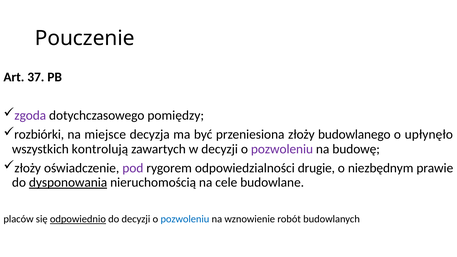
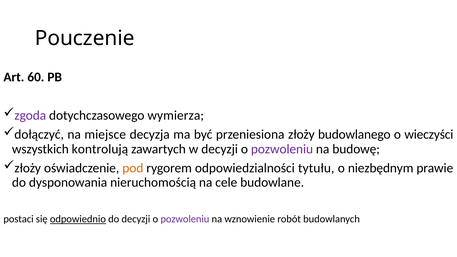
37: 37 -> 60
pomiędzy: pomiędzy -> wymierza
rozbiórki: rozbiórki -> dołączyć
upłynęło: upłynęło -> wieczyści
pod colour: purple -> orange
drugie: drugie -> tytułu
dysponowania underline: present -> none
placów: placów -> postaci
pozwoleniu at (185, 219) colour: blue -> purple
